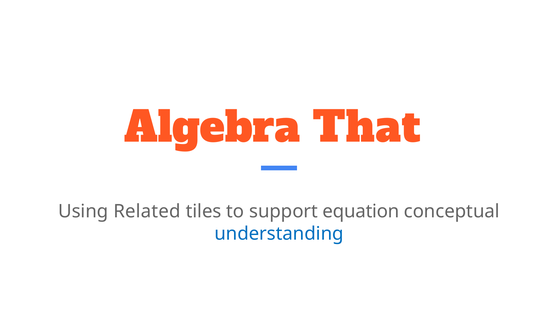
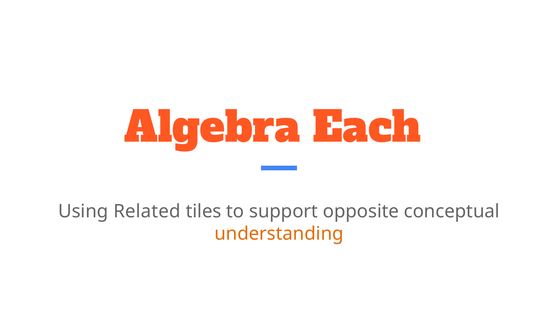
That: That -> Each
equation: equation -> opposite
understanding colour: blue -> orange
